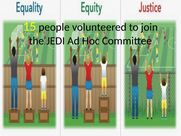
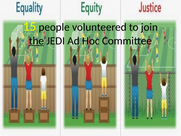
the underline: none -> present
